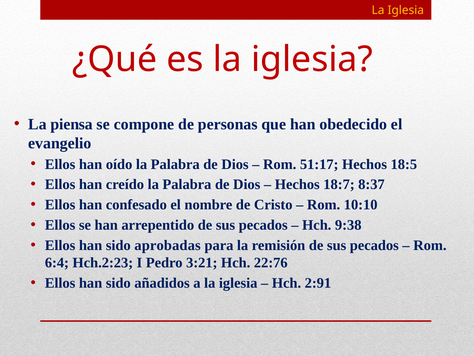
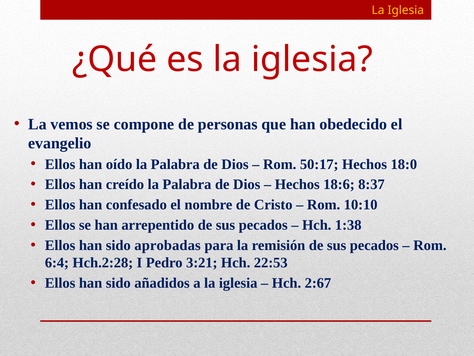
piensa: piensa -> vemos
51:17: 51:17 -> 50:17
18:5: 18:5 -> 18:0
18:7: 18:7 -> 18:6
9:38: 9:38 -> 1:38
Hch.2:23: Hch.2:23 -> Hch.2:28
22:76: 22:76 -> 22:53
2:91: 2:91 -> 2:67
